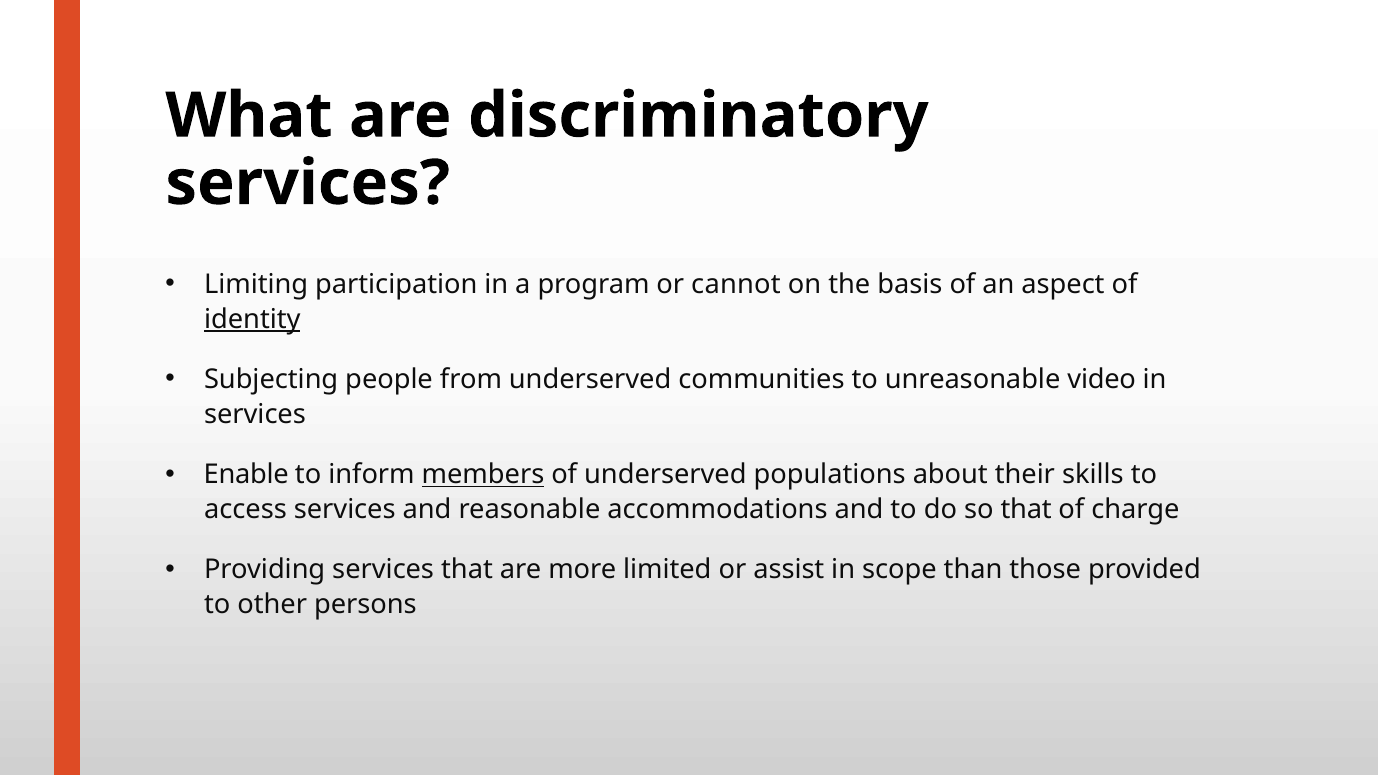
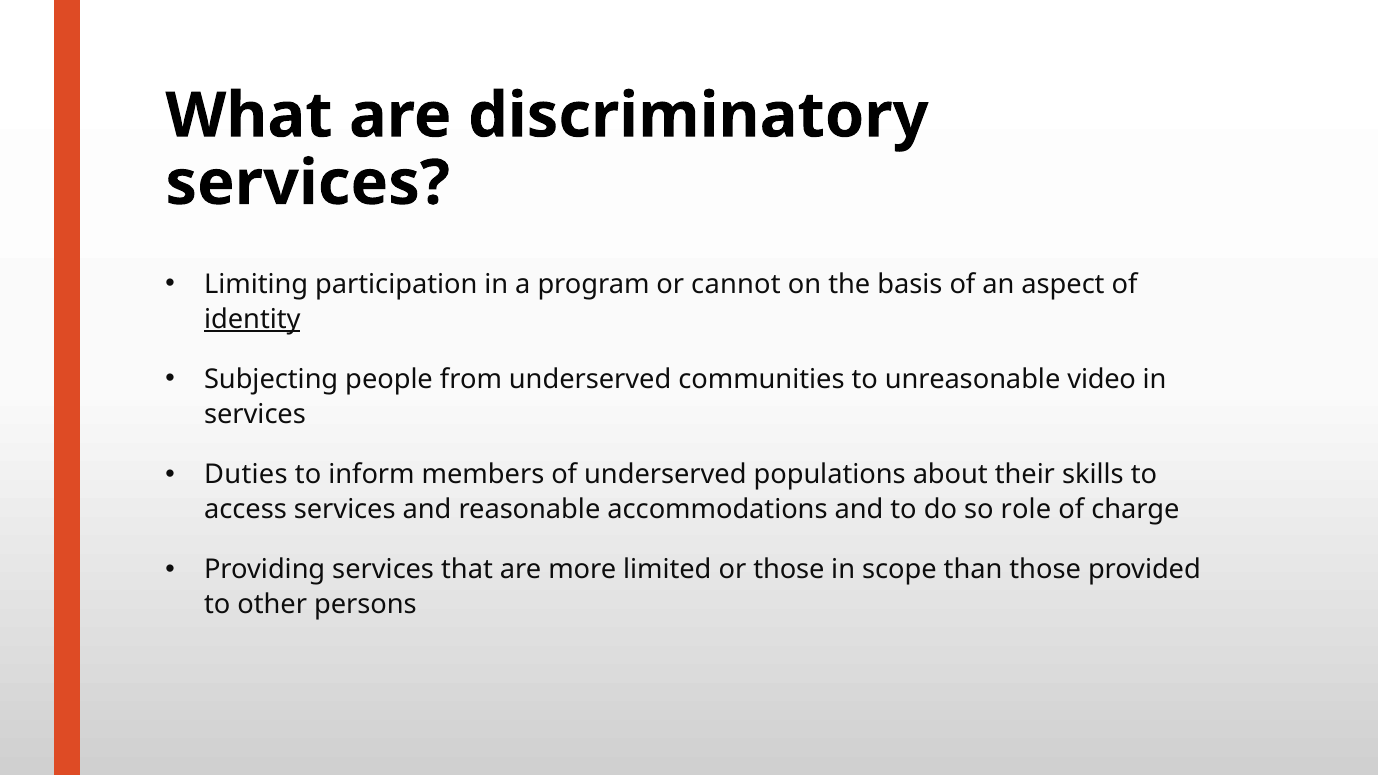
Enable: Enable -> Duties
members underline: present -> none
so that: that -> role
or assist: assist -> those
